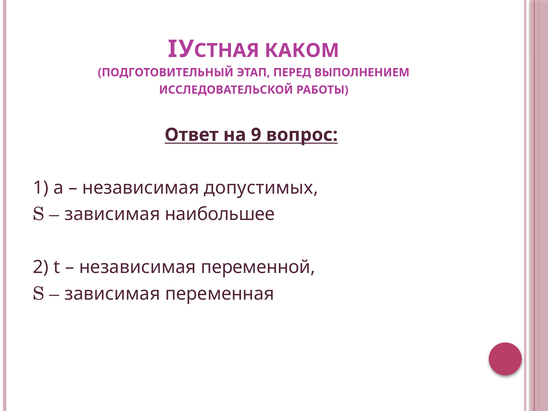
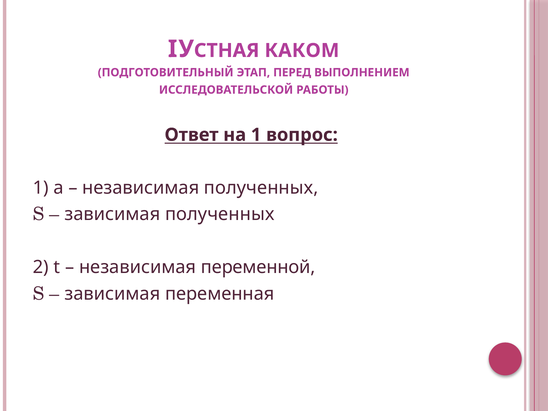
на 9: 9 -> 1
независимая допустимых: допустимых -> полученных
зависимая наибольшее: наибольшее -> полученных
